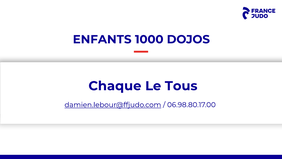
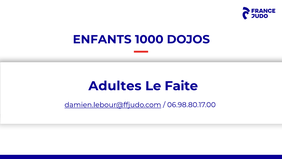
Chaque: Chaque -> Adultes
Tous: Tous -> Faite
